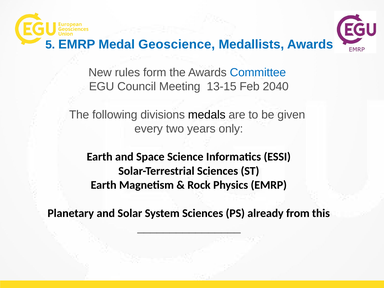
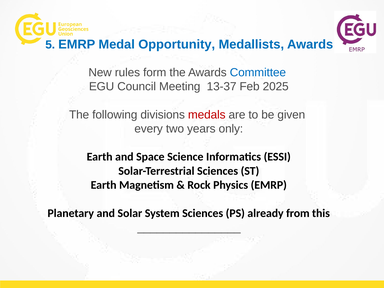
Geoscience: Geoscience -> Opportunity
13-15: 13-15 -> 13-37
2040: 2040 -> 2025
medals colour: black -> red
